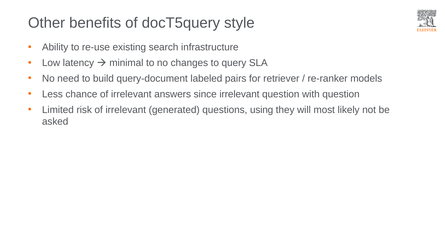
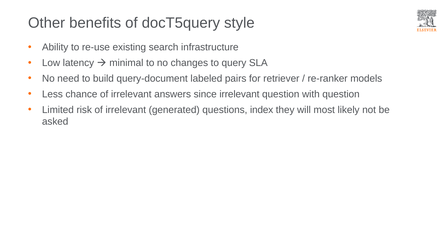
using: using -> index
